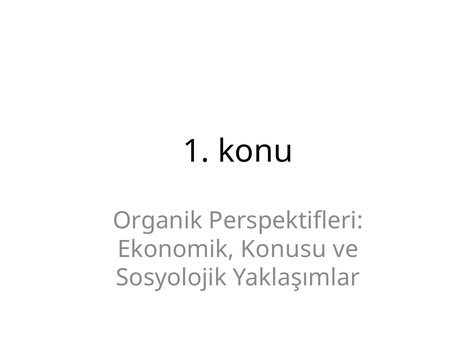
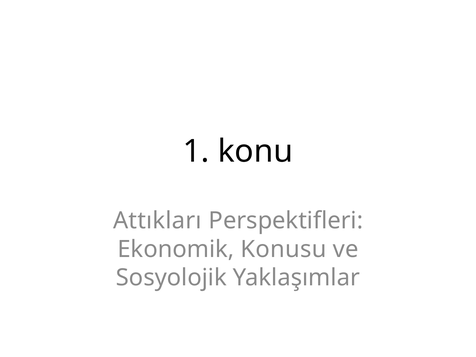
Organik: Organik -> Attıkları
